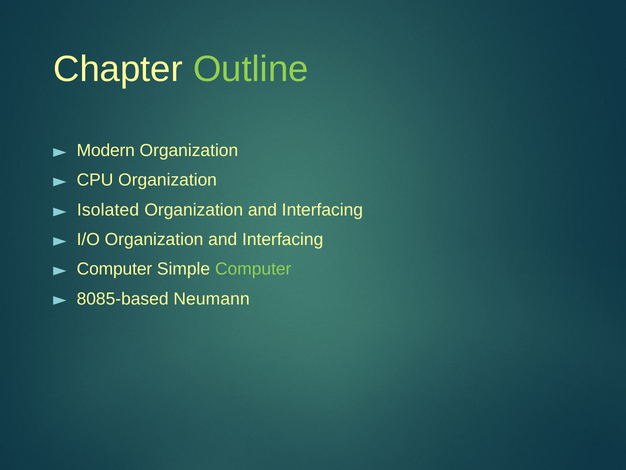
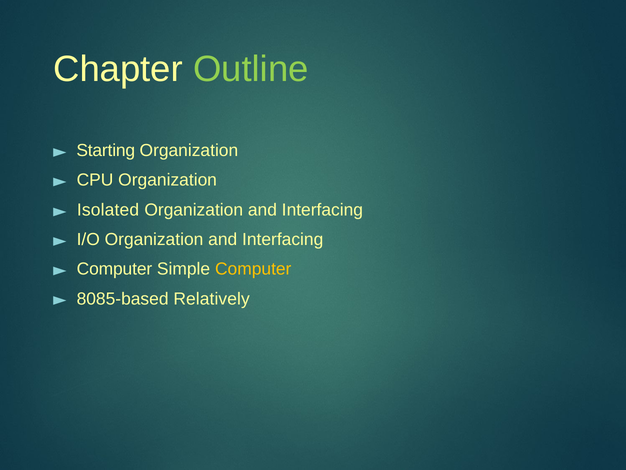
Modern: Modern -> Starting
Computer at (253, 269) colour: light green -> yellow
Neumann: Neumann -> Relatively
